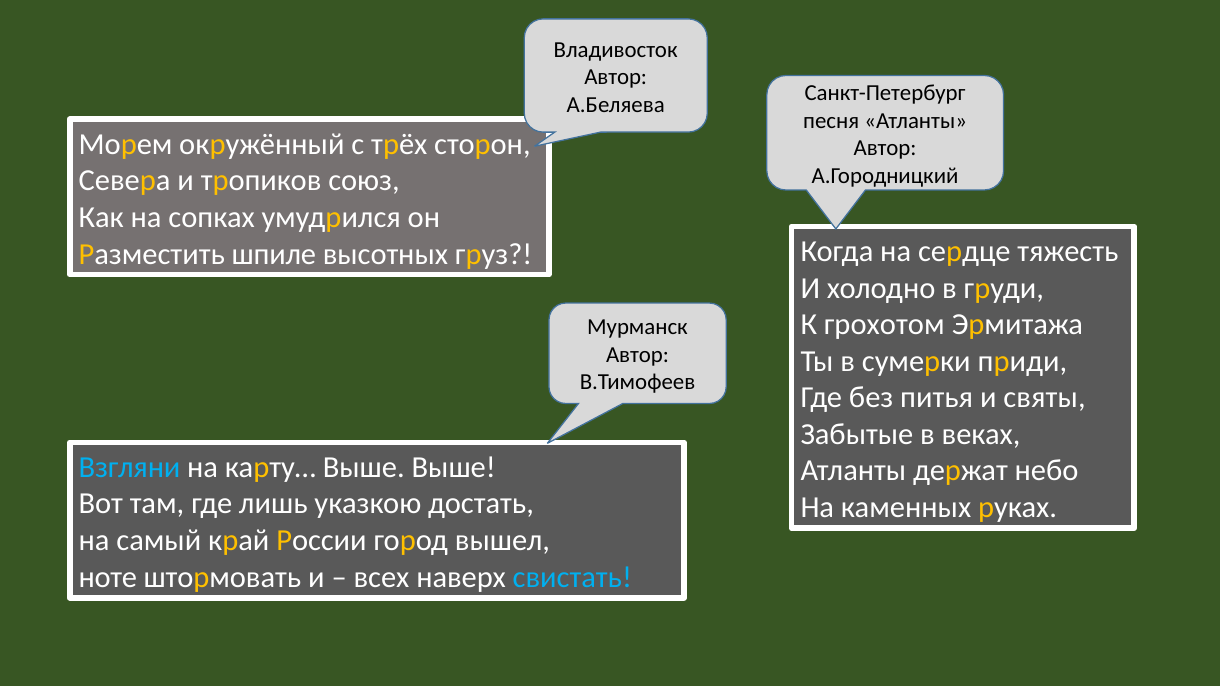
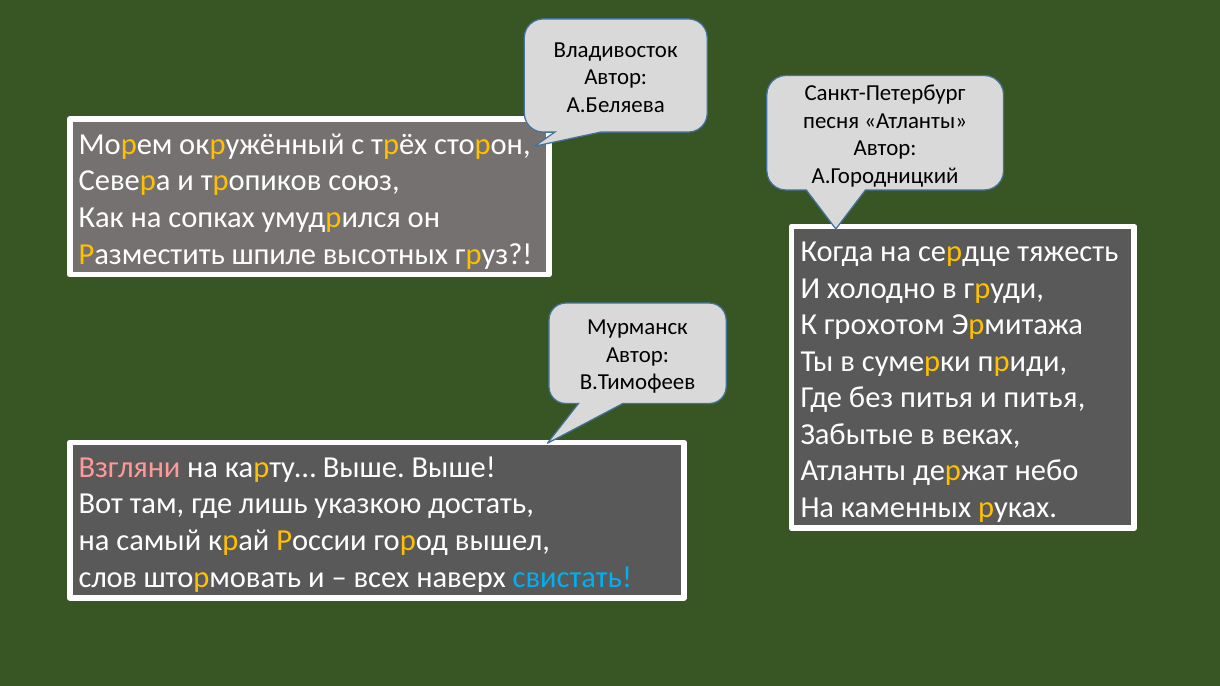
и святы: святы -> питья
Взгляни colour: light blue -> pink
ноте: ноте -> слов
